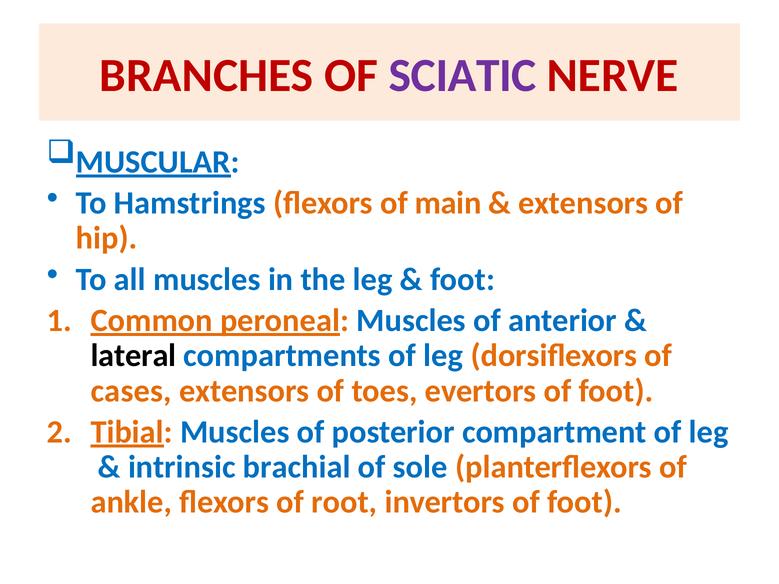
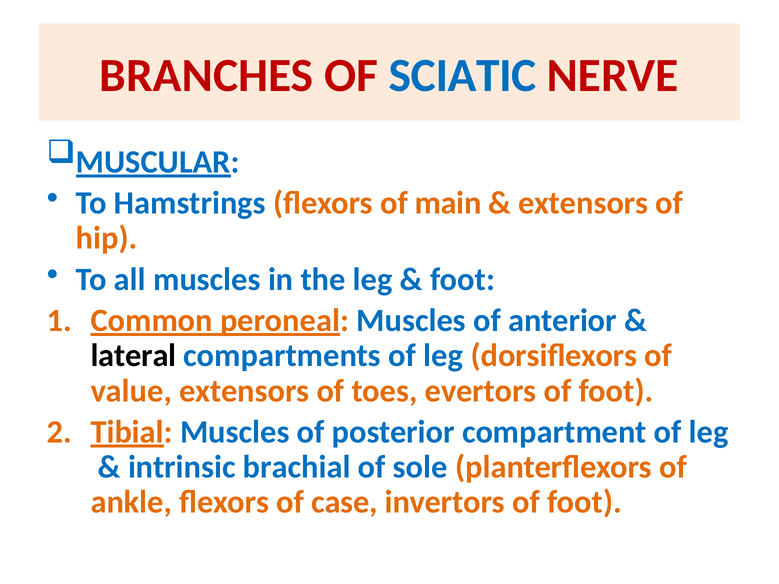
SCIATIC colour: purple -> blue
cases: cases -> value
root: root -> case
